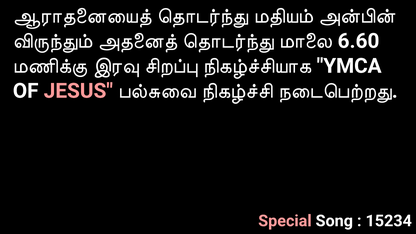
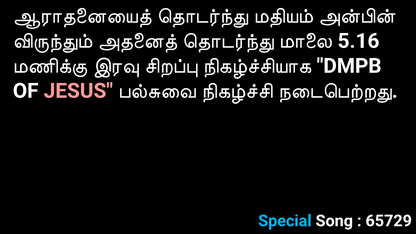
6.60: 6.60 -> 5.16
YMCA: YMCA -> DMPB
Special colour: pink -> light blue
15234: 15234 -> 65729
